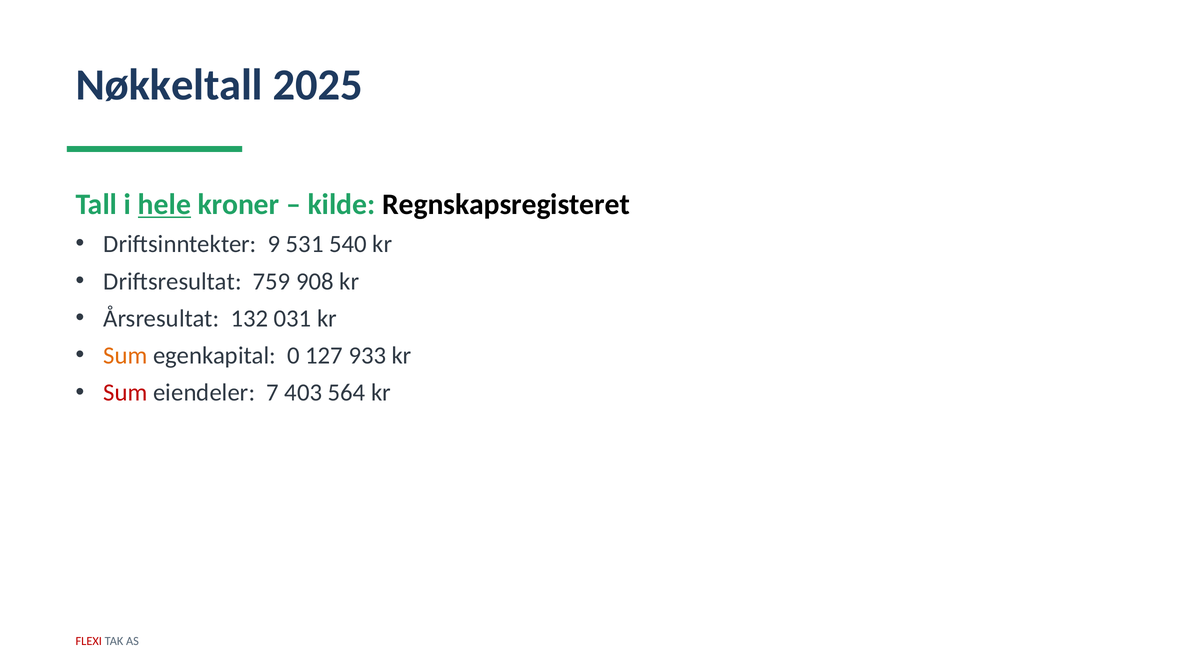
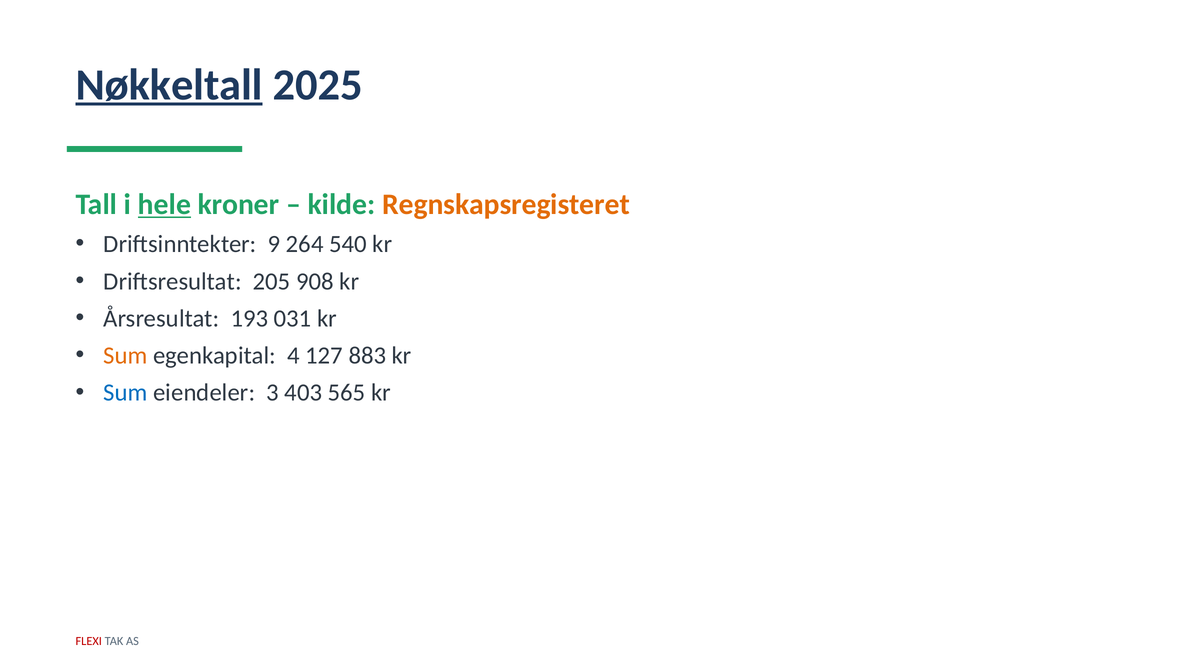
Nøkkeltall underline: none -> present
Regnskapsregisteret colour: black -> orange
531: 531 -> 264
759: 759 -> 205
132: 132 -> 193
0: 0 -> 4
933: 933 -> 883
Sum at (125, 393) colour: red -> blue
7: 7 -> 3
564: 564 -> 565
